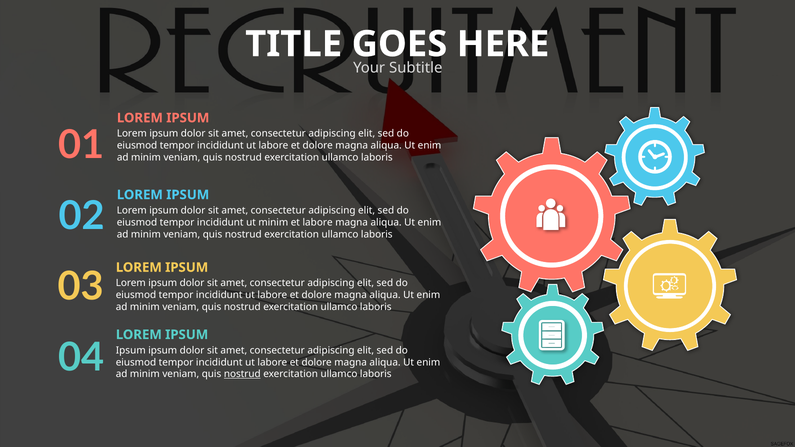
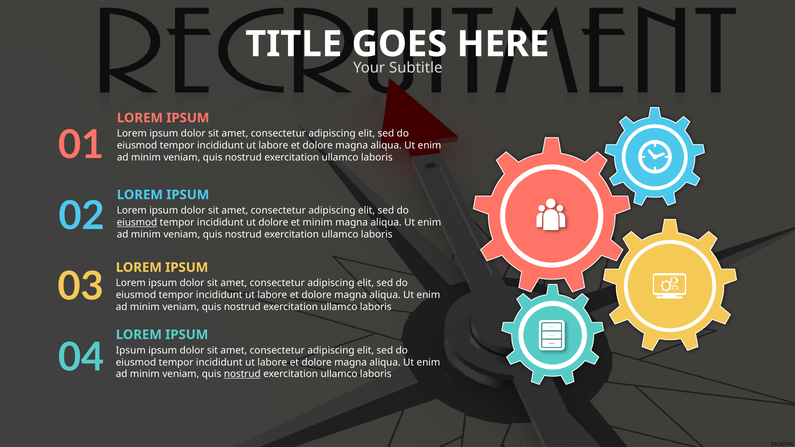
eiusmod at (137, 222) underline: none -> present
ut minim: minim -> dolore
et labore: labore -> minim
